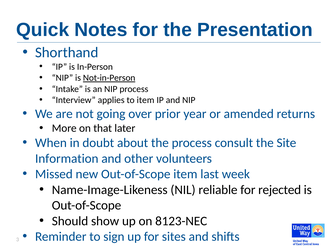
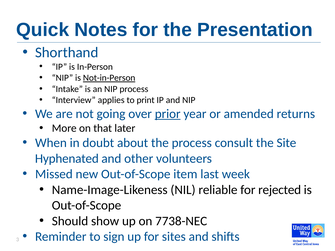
to item: item -> print
prior underline: none -> present
Information: Information -> Hyphenated
8123-NEC: 8123-NEC -> 7738-NEC
